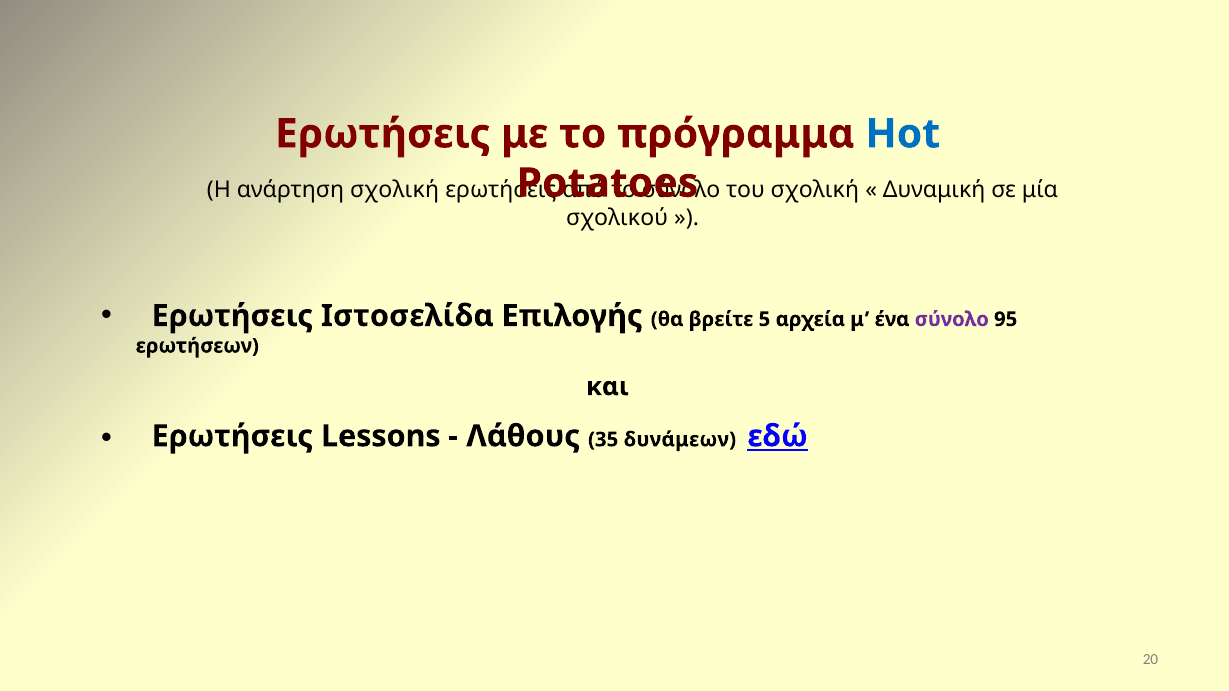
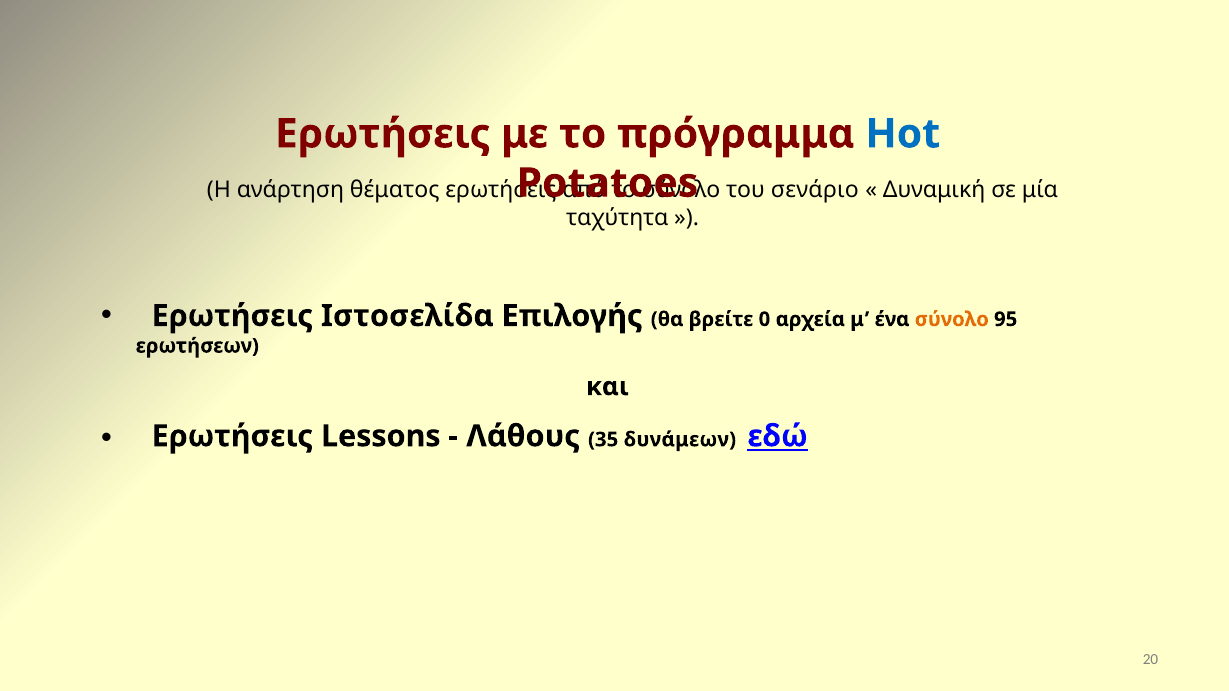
ανάρτηση σχολική: σχολική -> θέματος
του σχολική: σχολική -> σενάριο
σχολικού: σχολικού -> ταχύτητα
5: 5 -> 0
σύνολο at (952, 319) colour: purple -> orange
